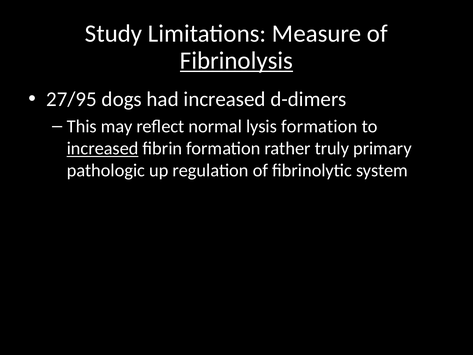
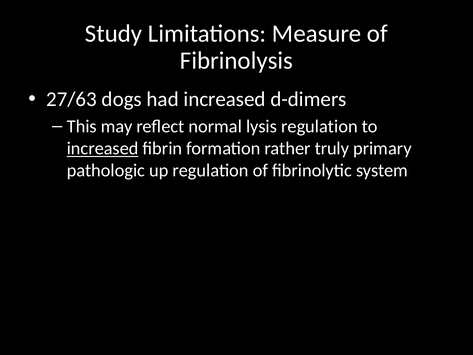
Fibrinolysis underline: present -> none
27/95: 27/95 -> 27/63
lysis formation: formation -> regulation
